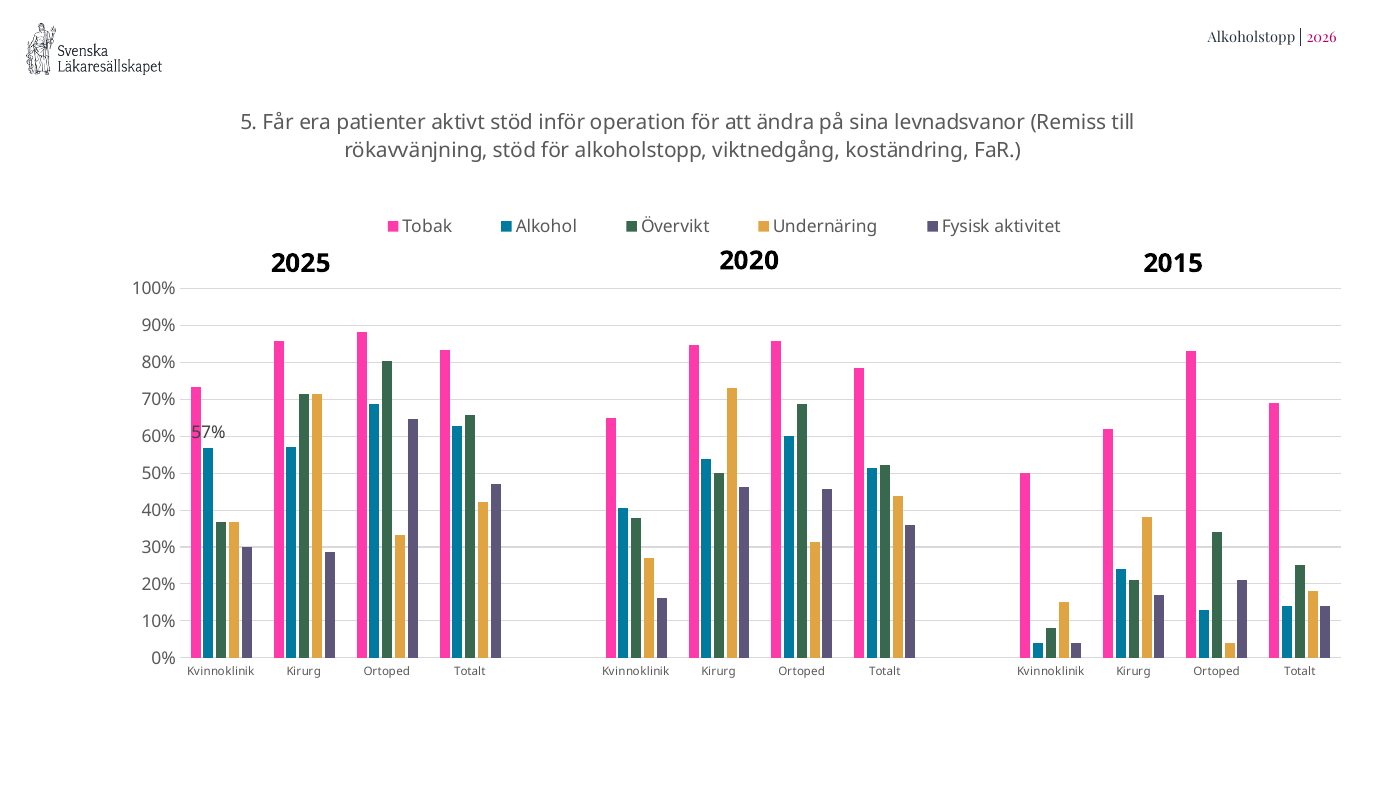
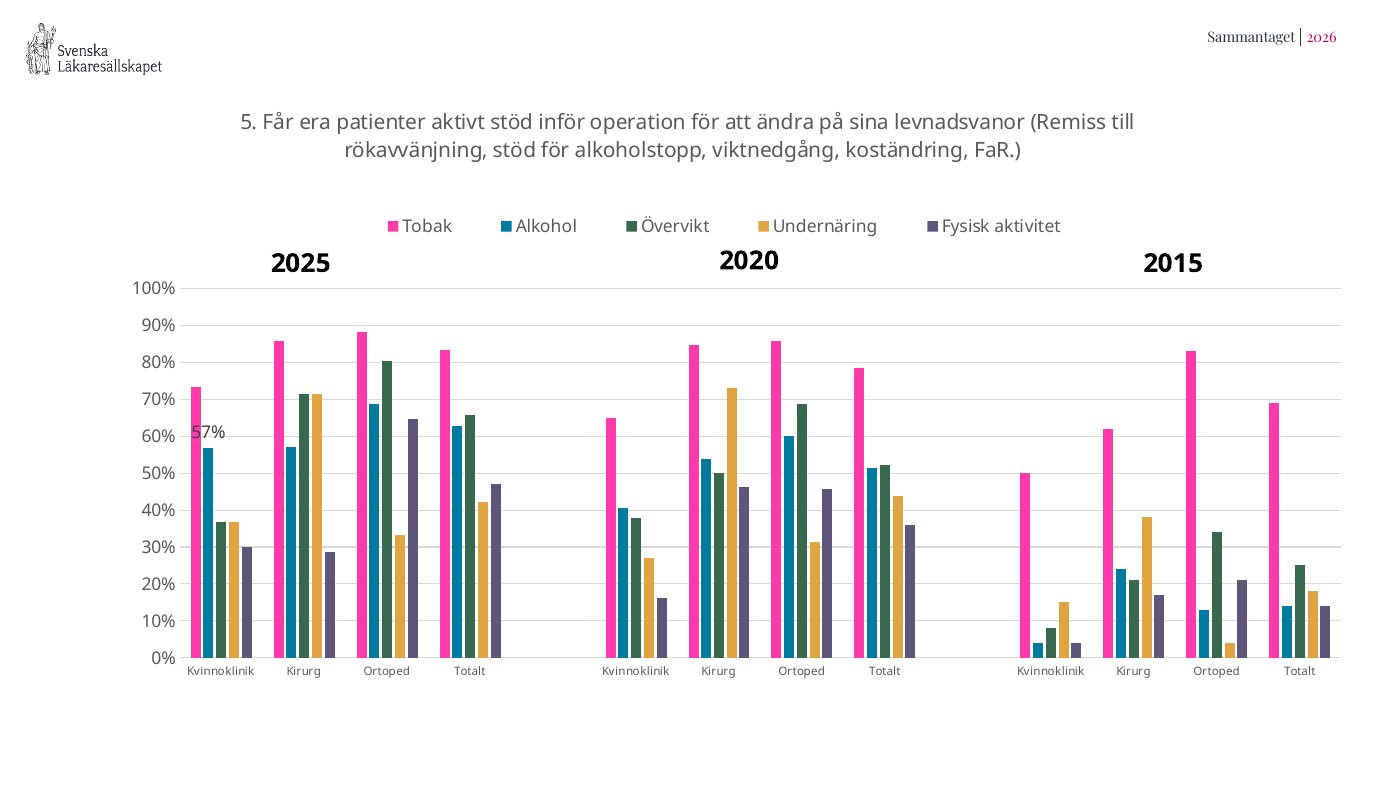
Alkoholstopp at (1251, 38): Alkoholstopp -> Sammantaget
